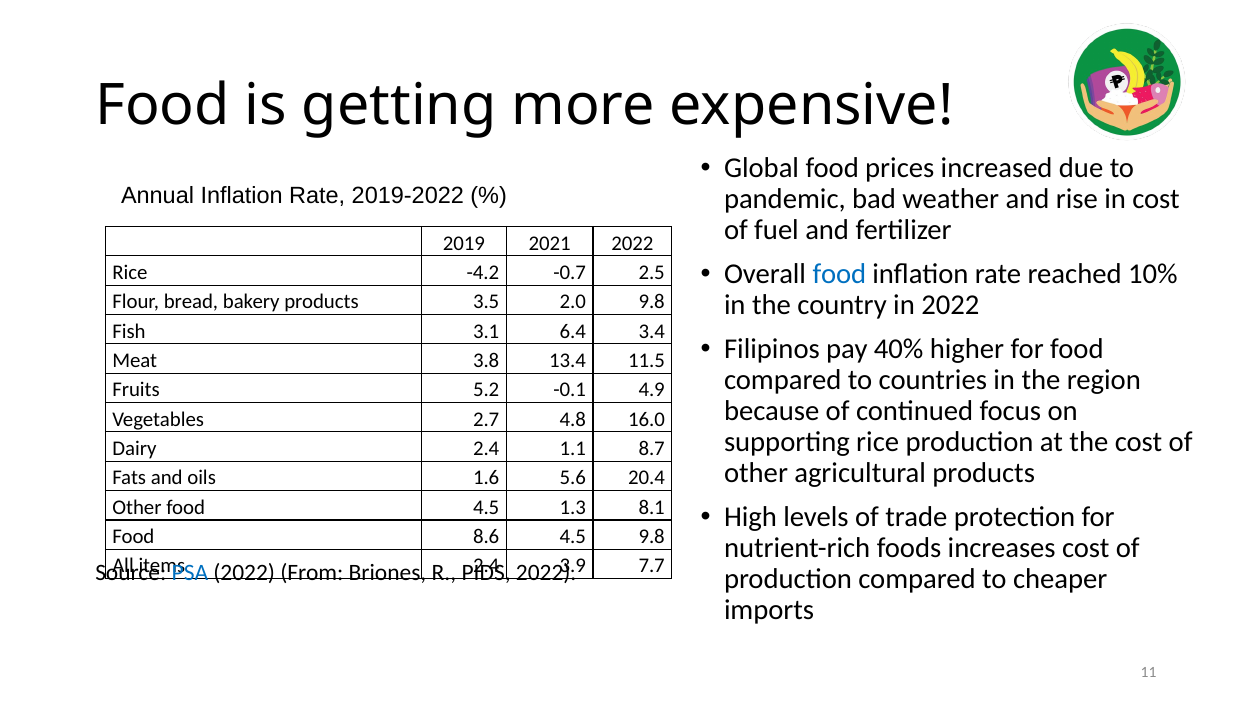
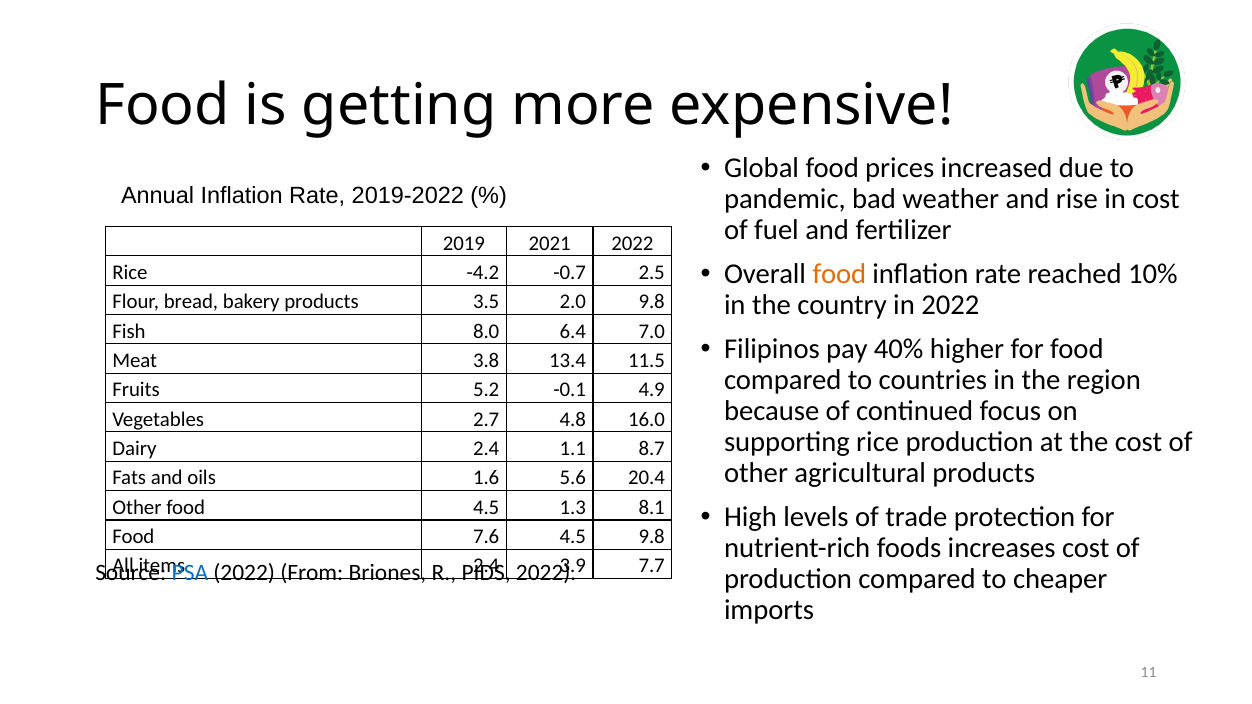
food at (839, 274) colour: blue -> orange
3.1: 3.1 -> 8.0
3.4: 3.4 -> 7.0
8.6: 8.6 -> 7.6
